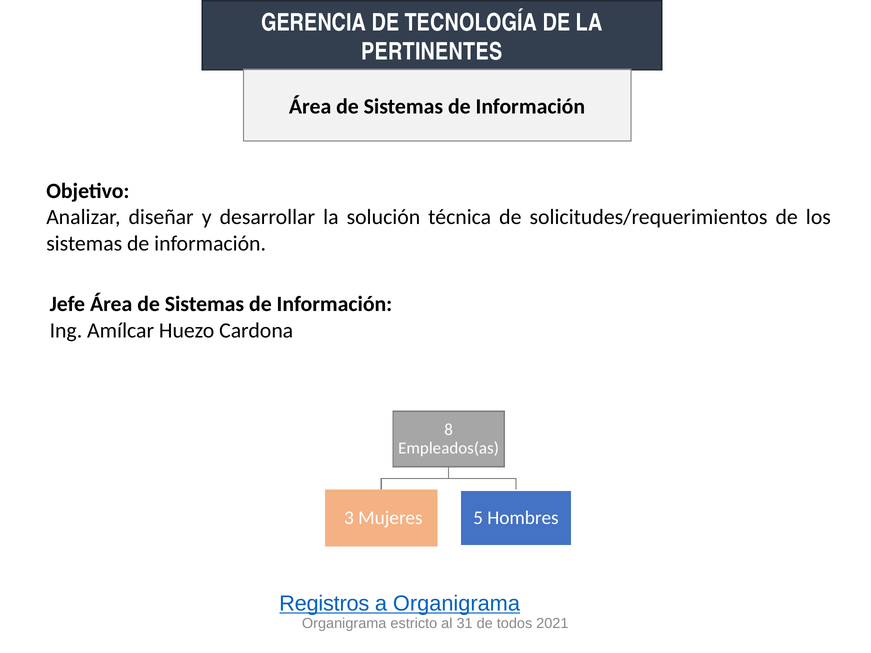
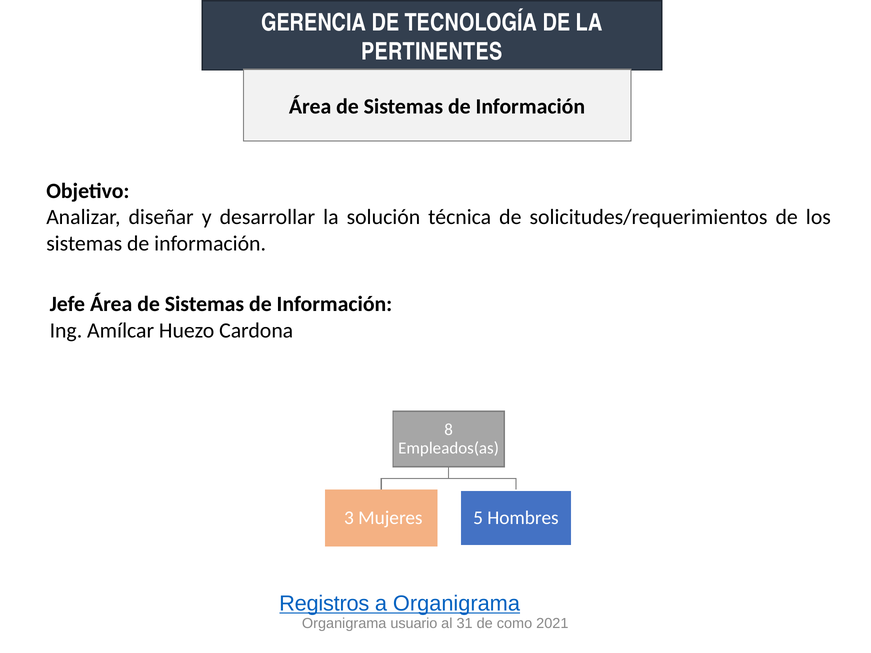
estricto: estricto -> usuario
todos: todos -> como
